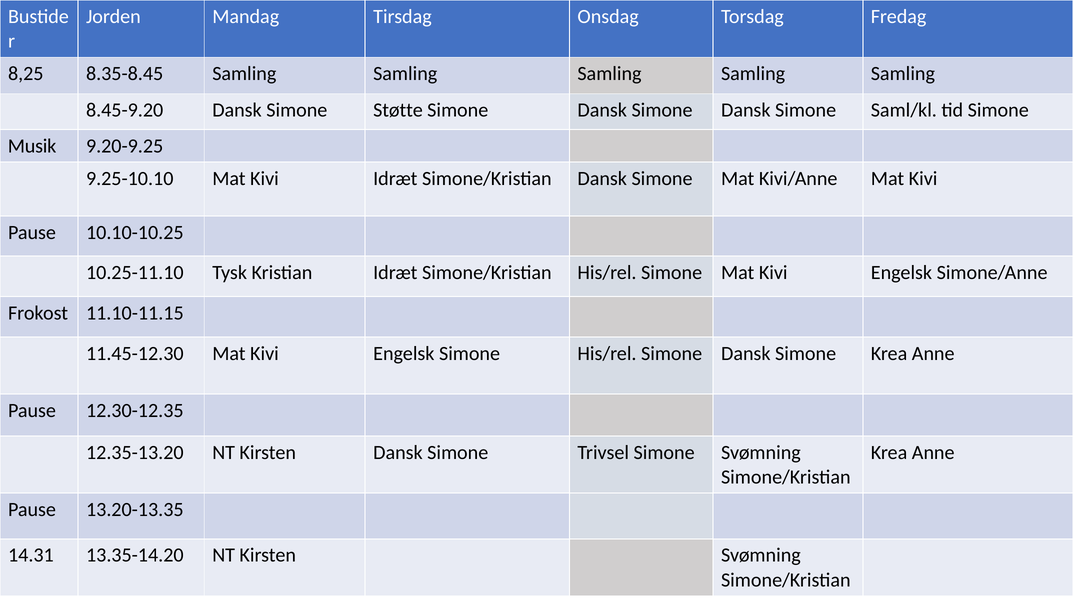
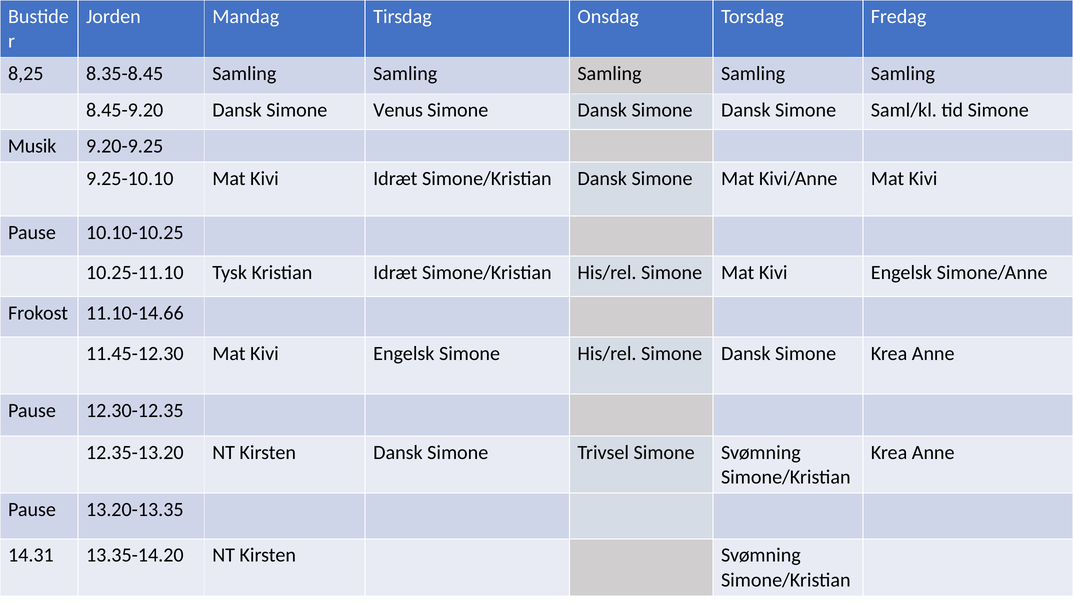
Støtte: Støtte -> Venus
11.10-11.15: 11.10-11.15 -> 11.10-14.66
